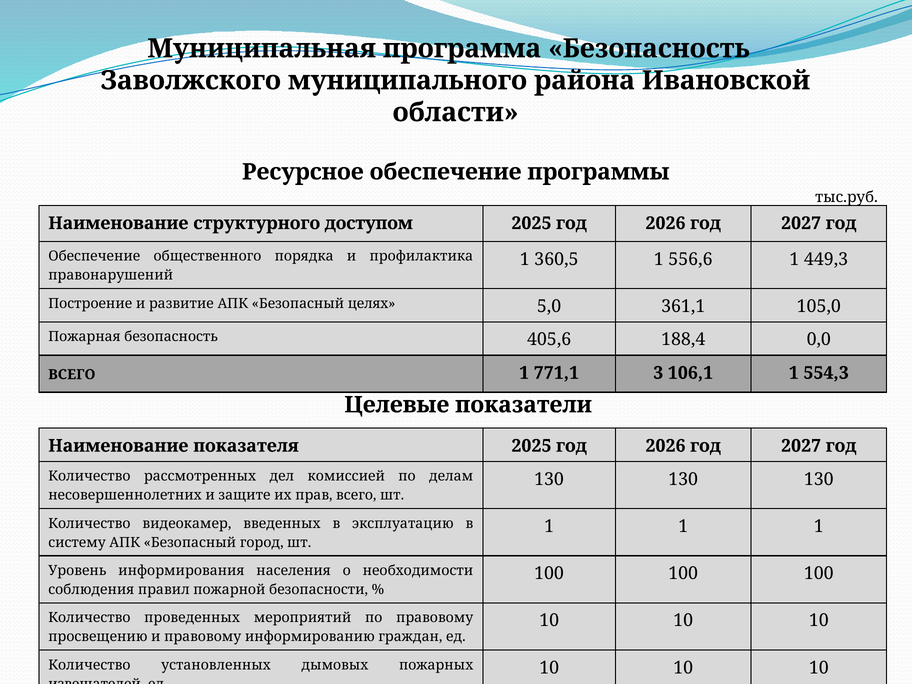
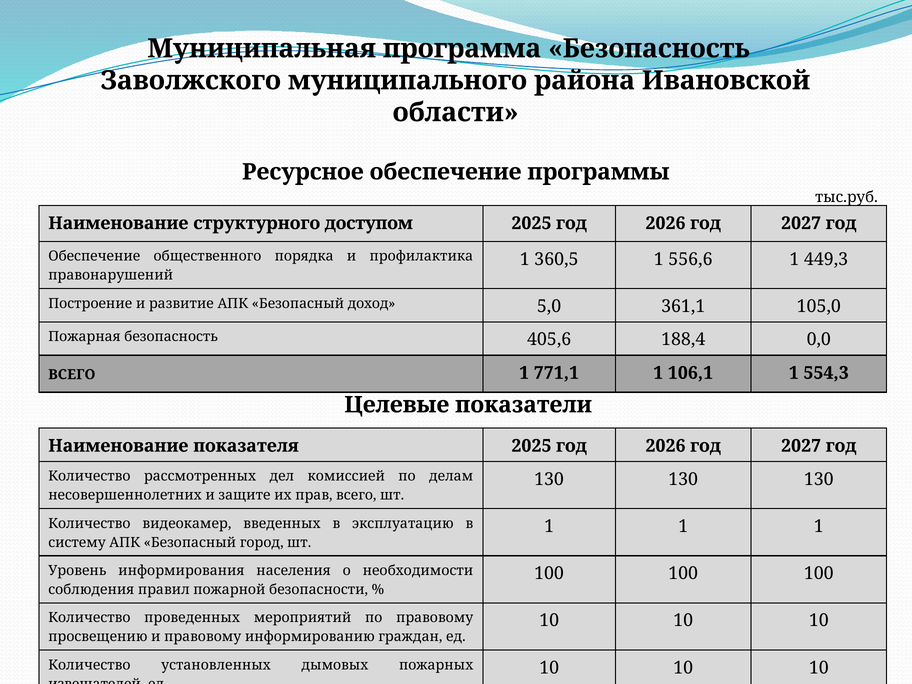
целях: целях -> доход
771,1 3: 3 -> 1
